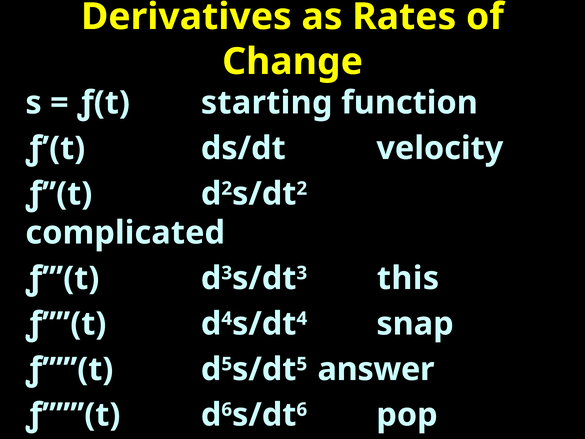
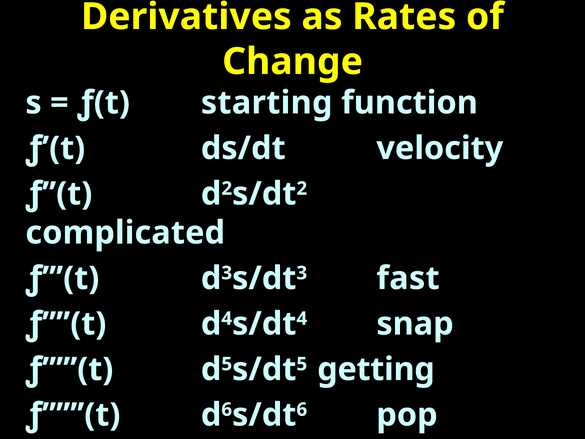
this: this -> fast
answer: answer -> getting
